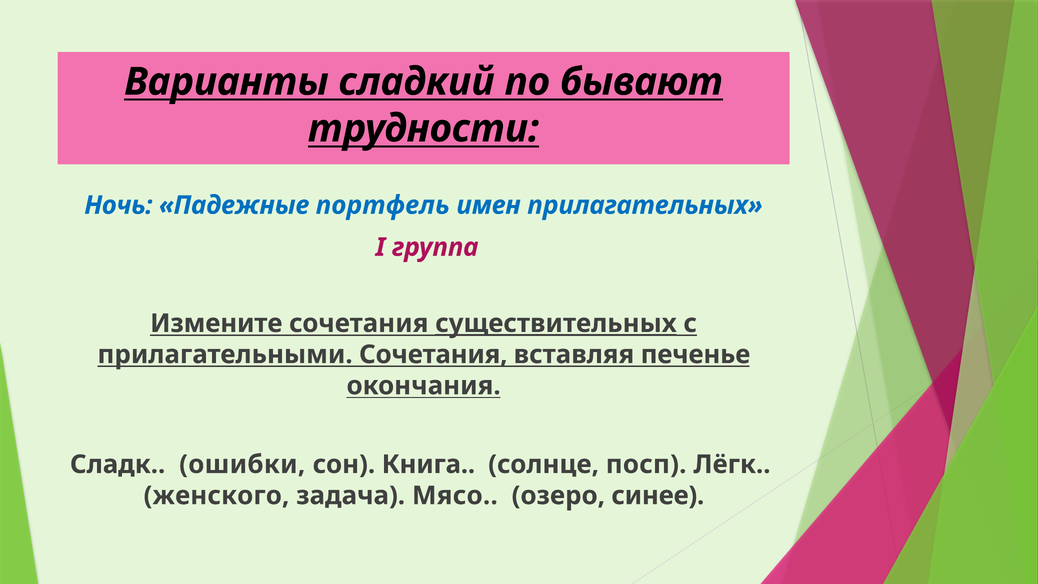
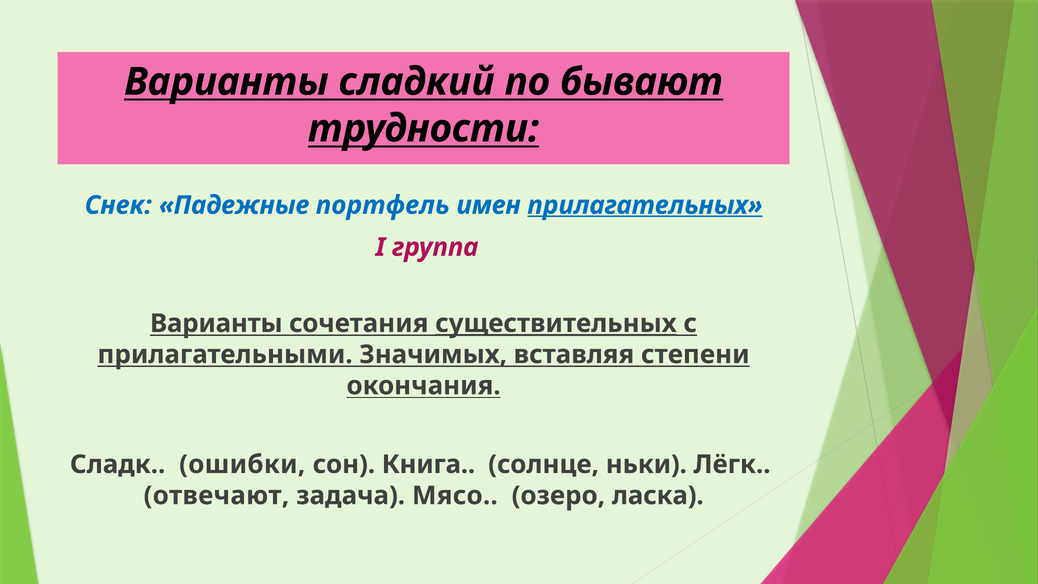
Ночь: Ночь -> Снек
прилагательных underline: none -> present
Измените at (216, 323): Измените -> Варианты
прилагательными Сочетания: Сочетания -> Значимых
печенье: печенье -> степени
посп: посп -> ньки
женского: женского -> отвечают
синее: синее -> ласка
